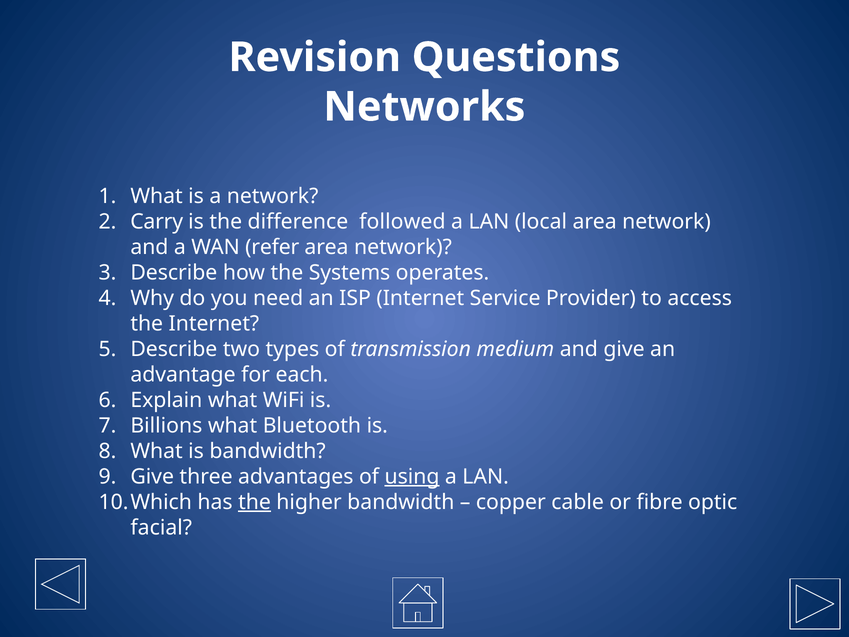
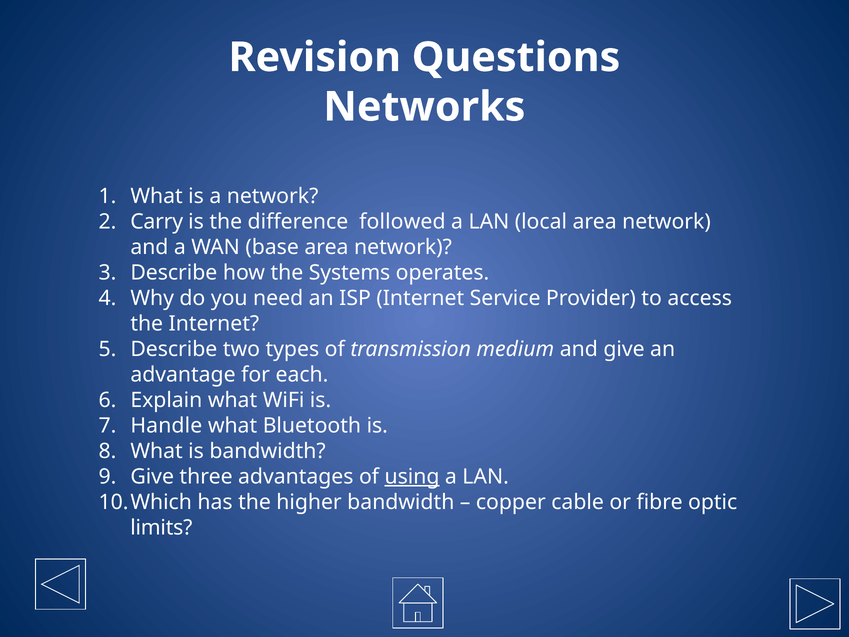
refer: refer -> base
Billions: Billions -> Handle
the at (254, 502) underline: present -> none
facial: facial -> limits
